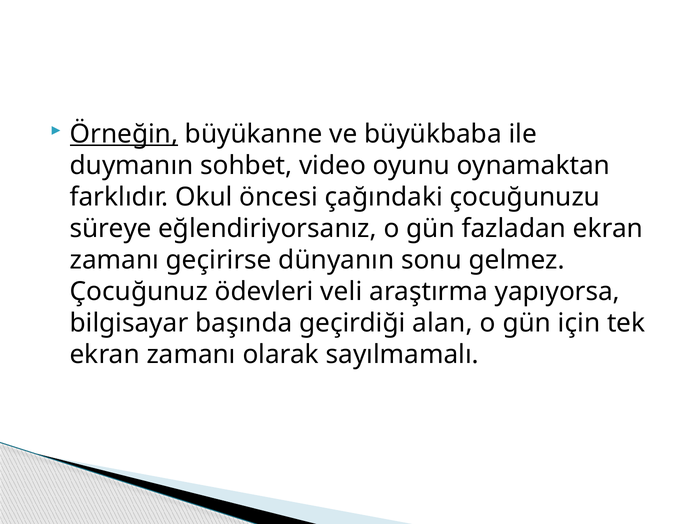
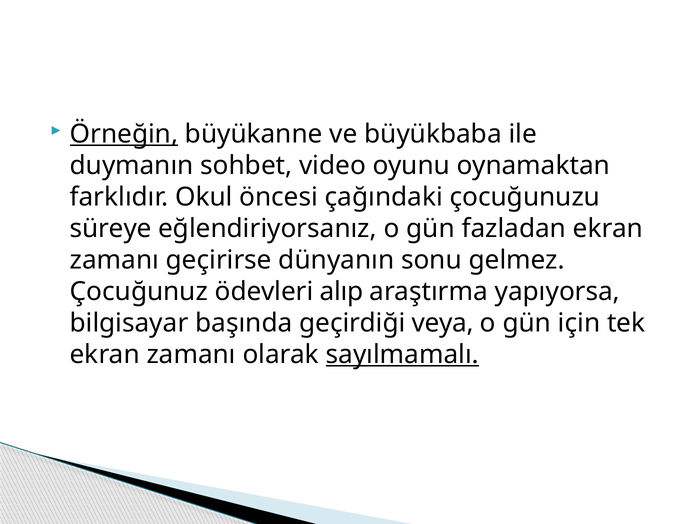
veli: veli -> alıp
alan: alan -> veya
sayılmamalı underline: none -> present
